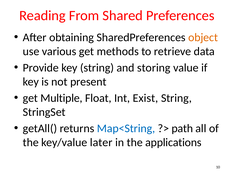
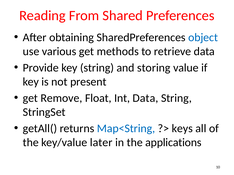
object colour: orange -> blue
Multiple: Multiple -> Remove
Int Exist: Exist -> Data
path: path -> keys
